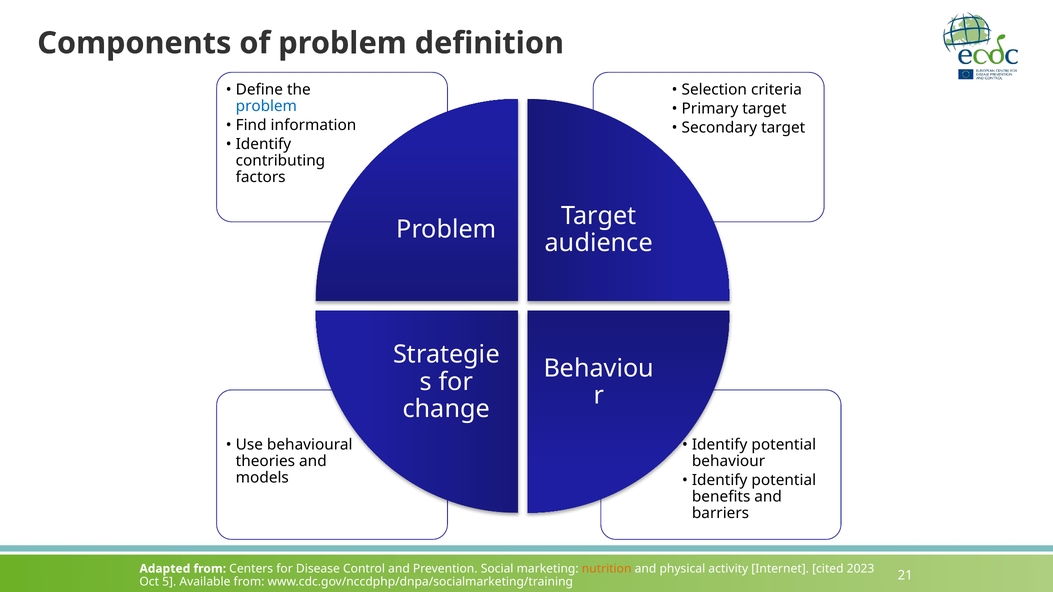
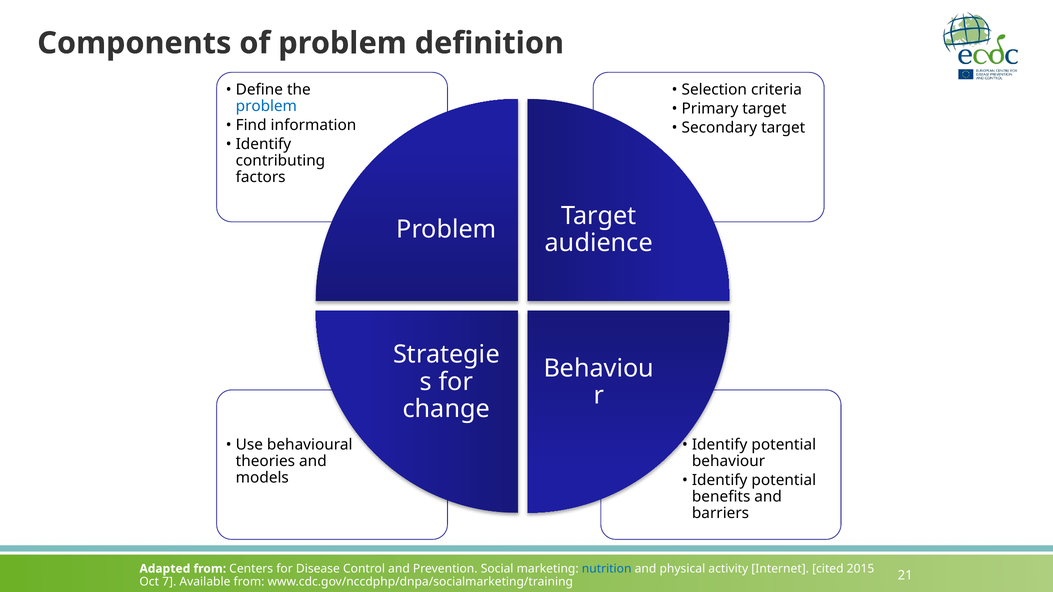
nutrition colour: orange -> blue
2023: 2023 -> 2015
5: 5 -> 7
